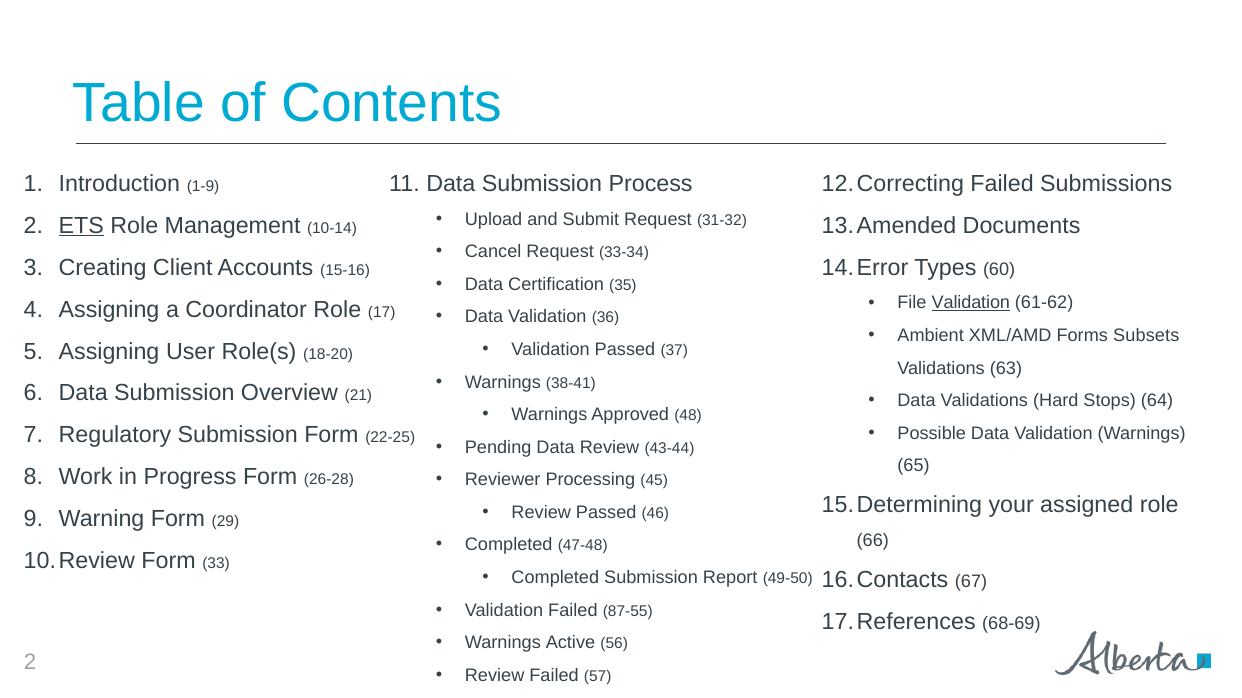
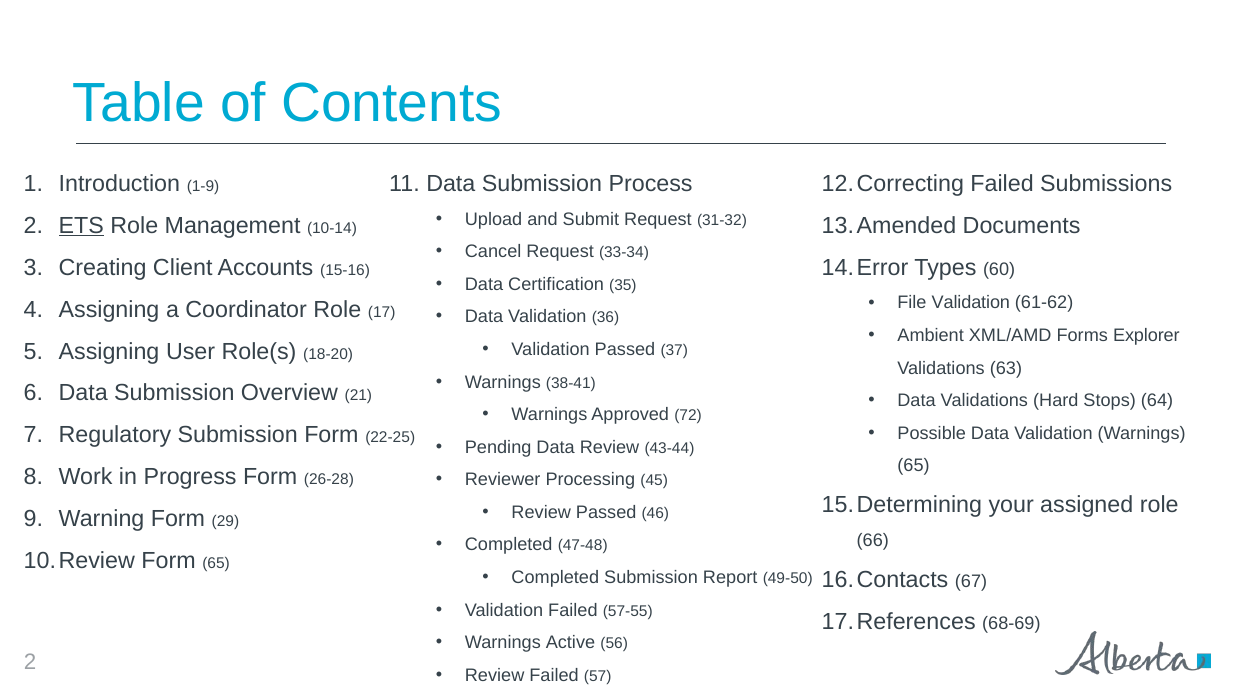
Validation at (971, 303) underline: present -> none
Subsets: Subsets -> Explorer
48: 48 -> 72
Form 33: 33 -> 65
87-55: 87-55 -> 57-55
